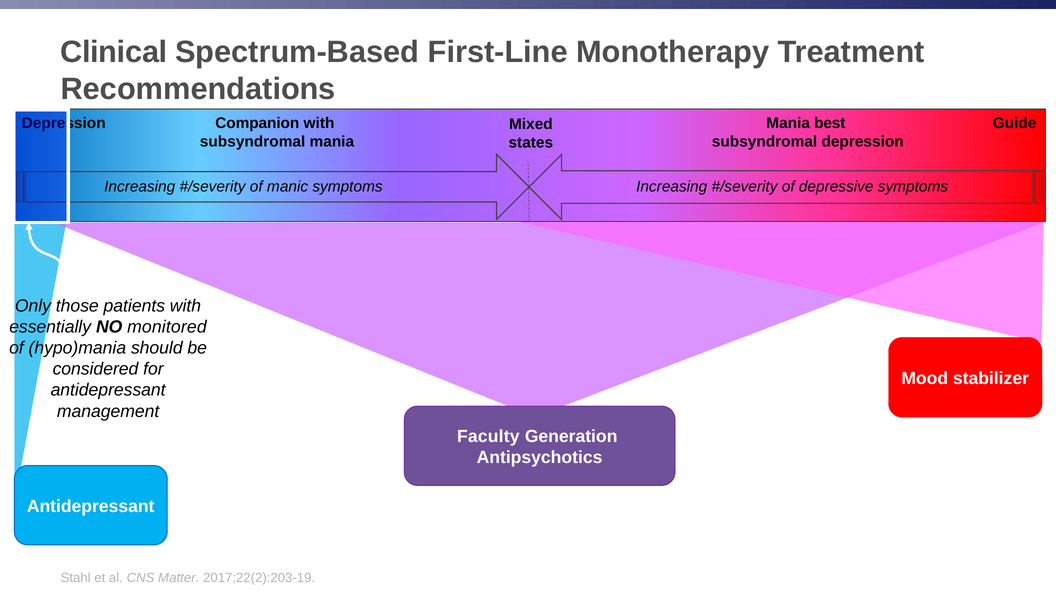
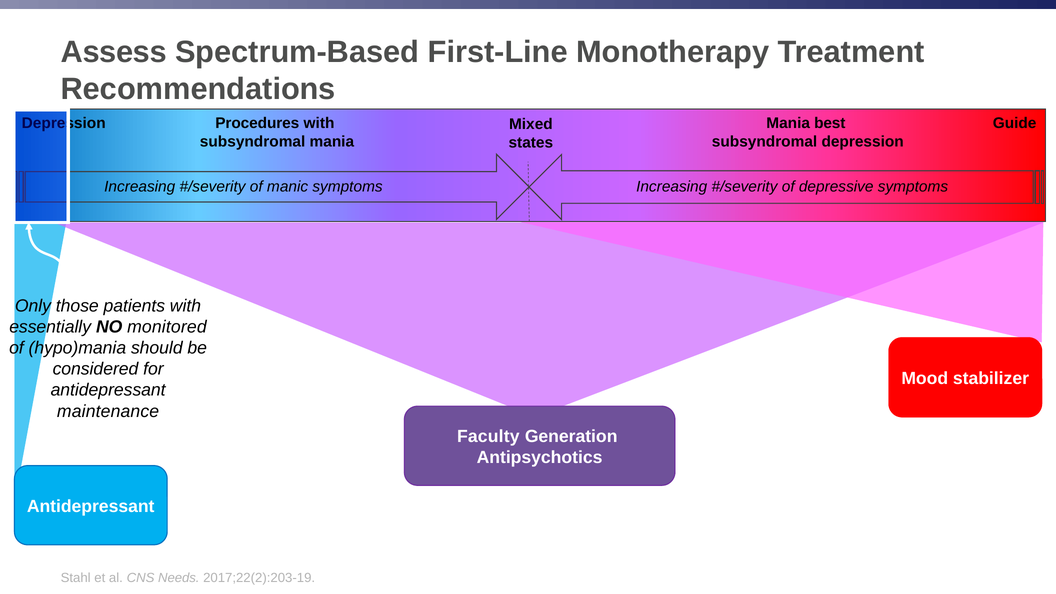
Clinical: Clinical -> Assess
Companion: Companion -> Procedures
management: management -> maintenance
Matter: Matter -> Needs
